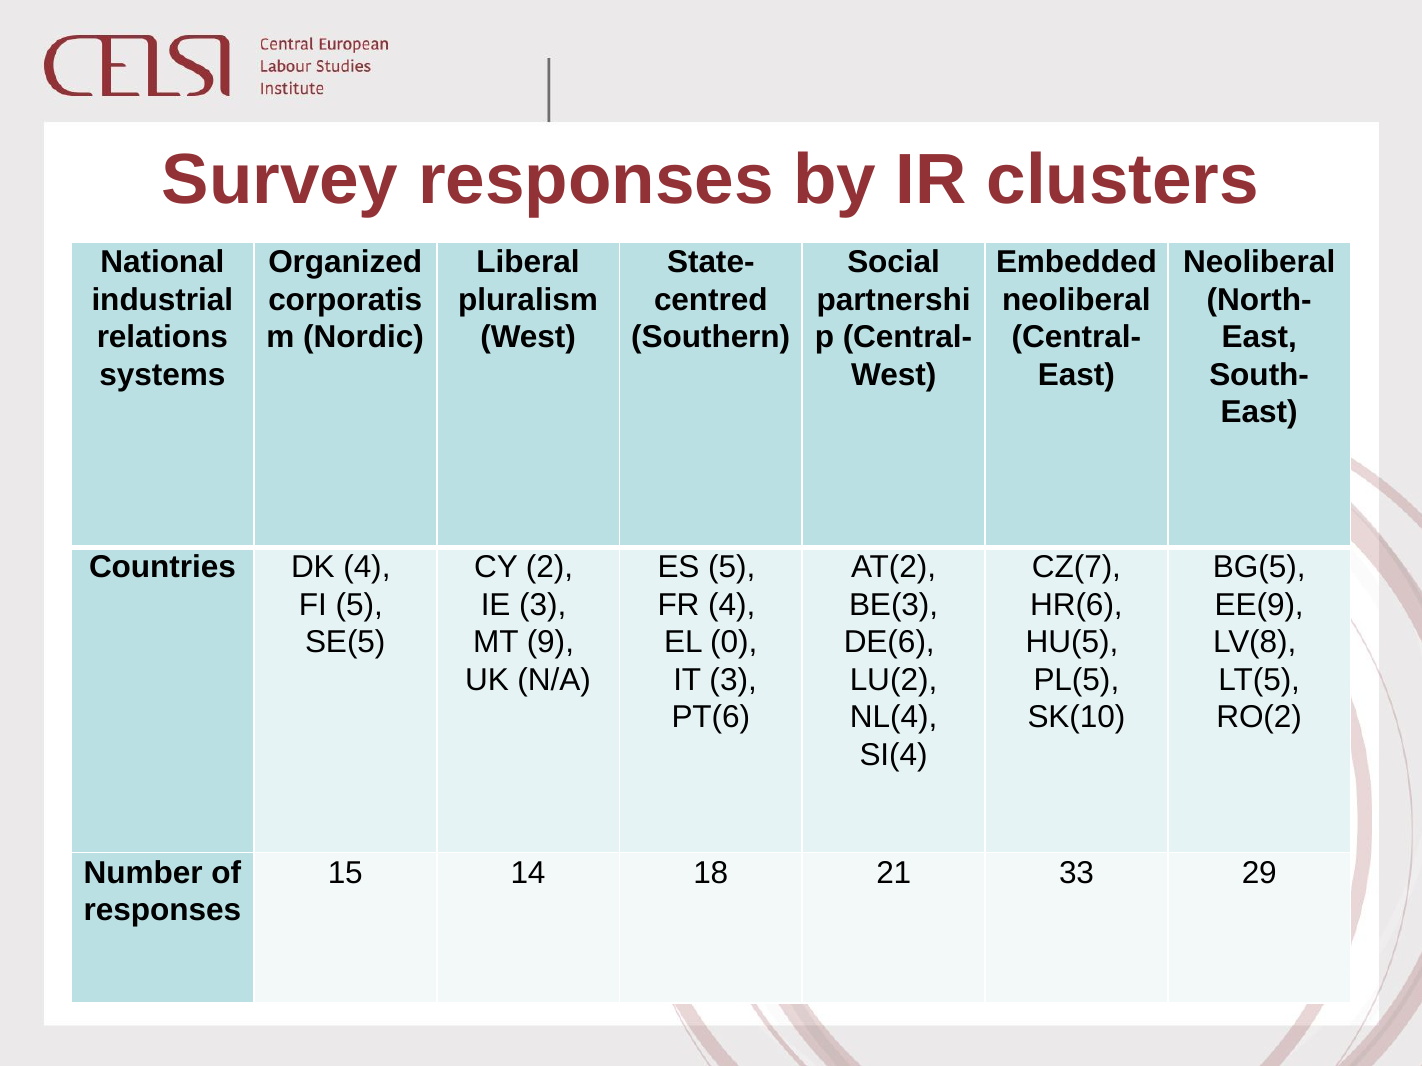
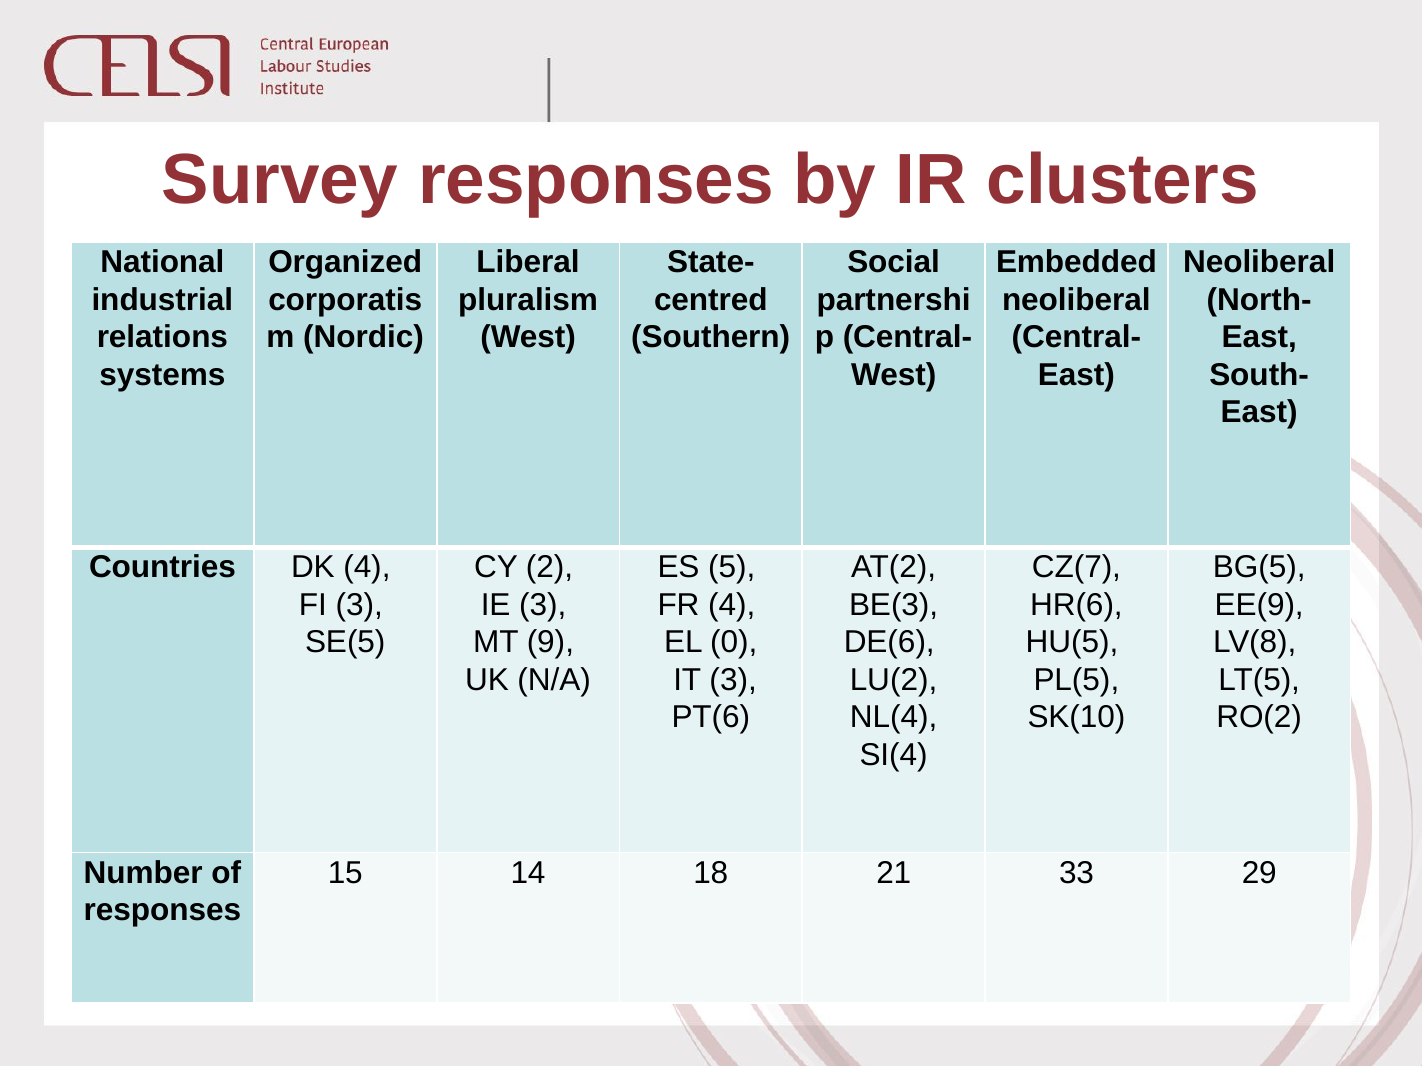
FI 5: 5 -> 3
